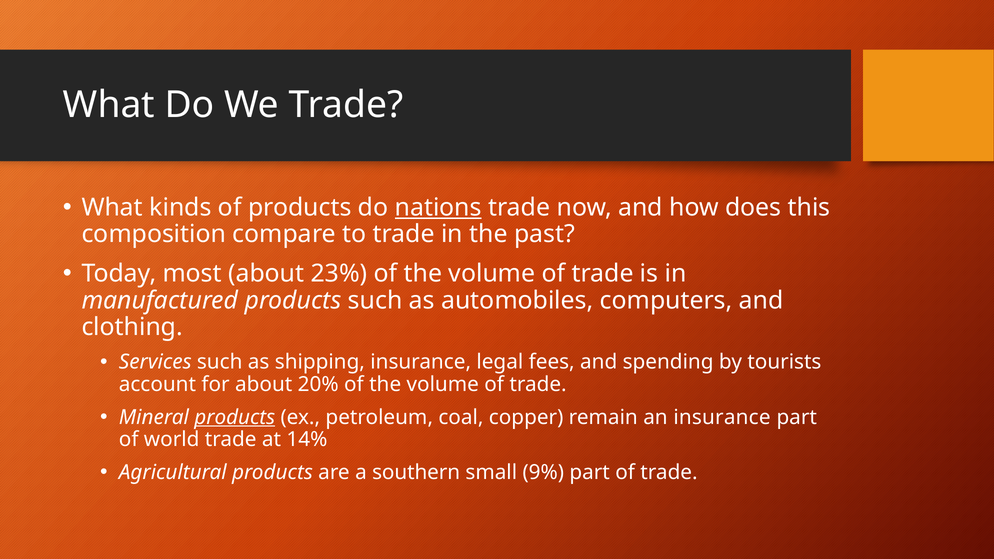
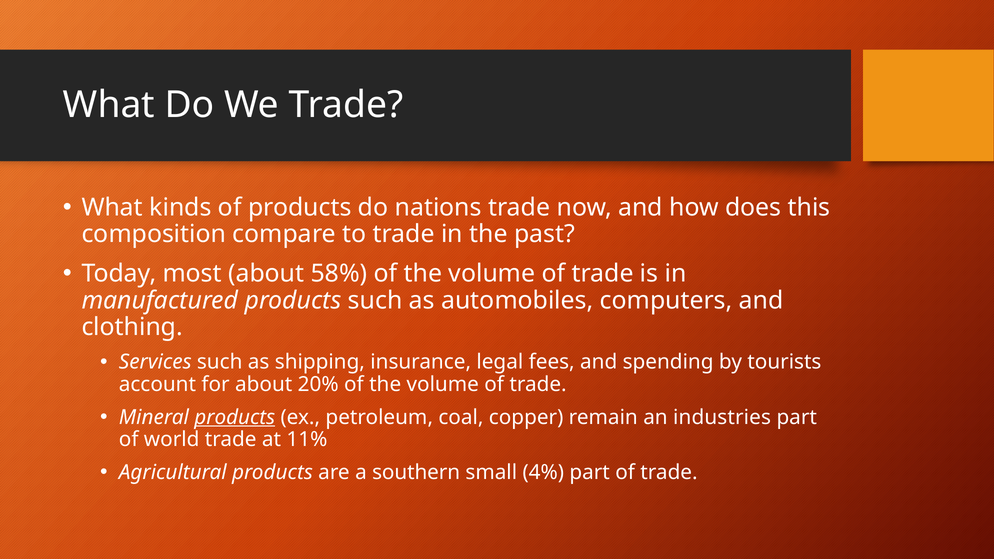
nations underline: present -> none
23%: 23% -> 58%
an insurance: insurance -> industries
14%: 14% -> 11%
9%: 9% -> 4%
